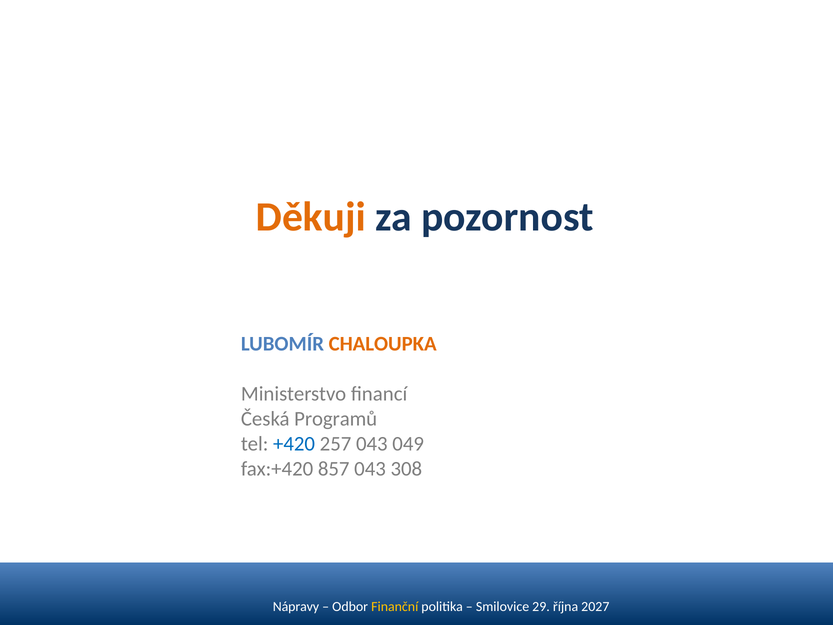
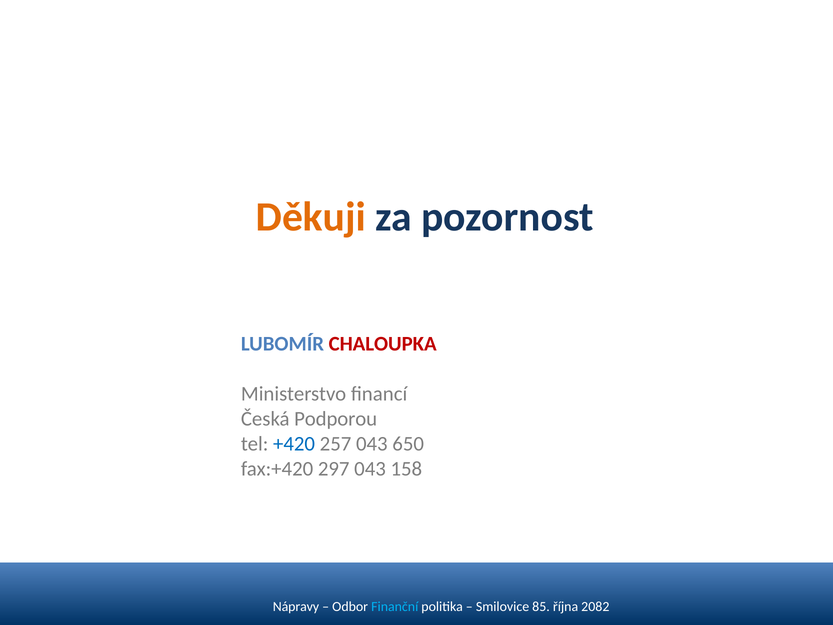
CHALOUPKA colour: orange -> red
Programů: Programů -> Podporou
049: 049 -> 650
857: 857 -> 297
308: 308 -> 158
Finanční colour: yellow -> light blue
29: 29 -> 85
2027: 2027 -> 2082
